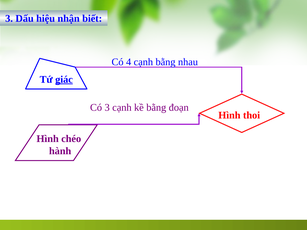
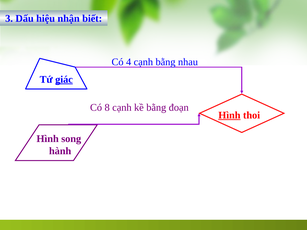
Có 3: 3 -> 8
Hình at (229, 115) underline: none -> present
chéo: chéo -> song
